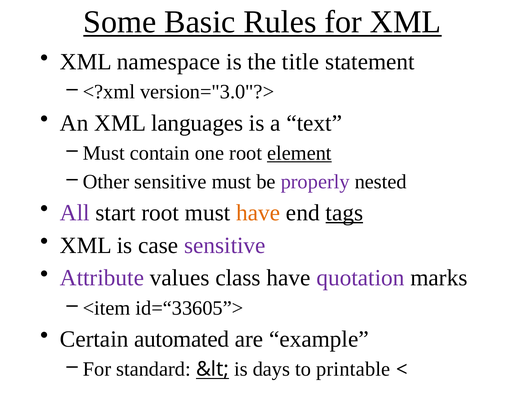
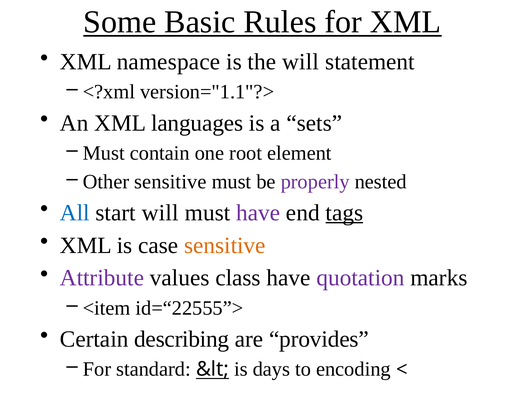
the title: title -> will
version="3.0"?>: version="3.0"?> -> version="1.1"?>
text: text -> sets
element underline: present -> none
All colour: purple -> blue
start root: root -> will
have at (258, 213) colour: orange -> purple
sensitive at (225, 246) colour: purple -> orange
id=“33605”>: id=“33605”> -> id=“22555”>
automated: automated -> describing
example: example -> provides
printable: printable -> encoding
